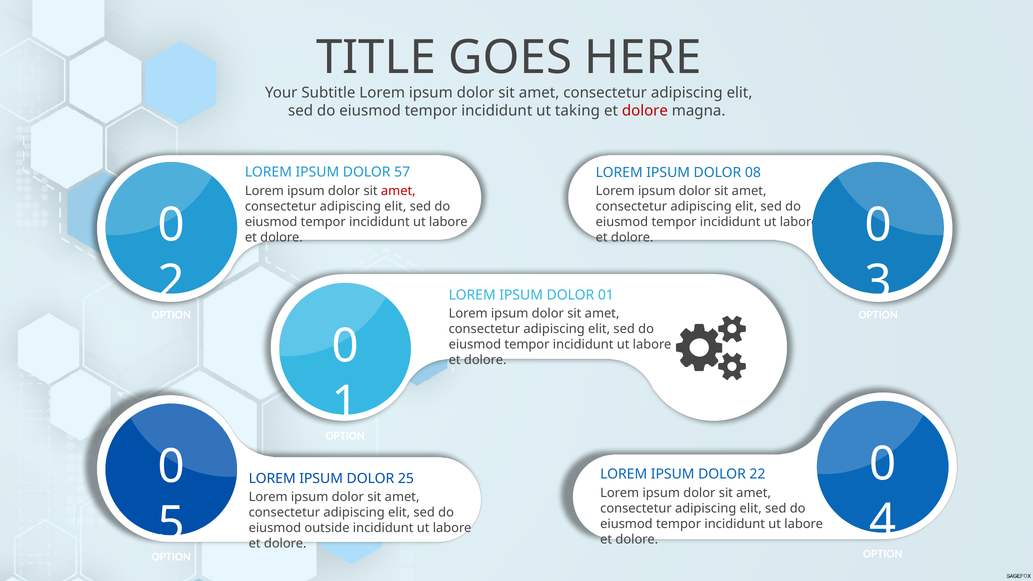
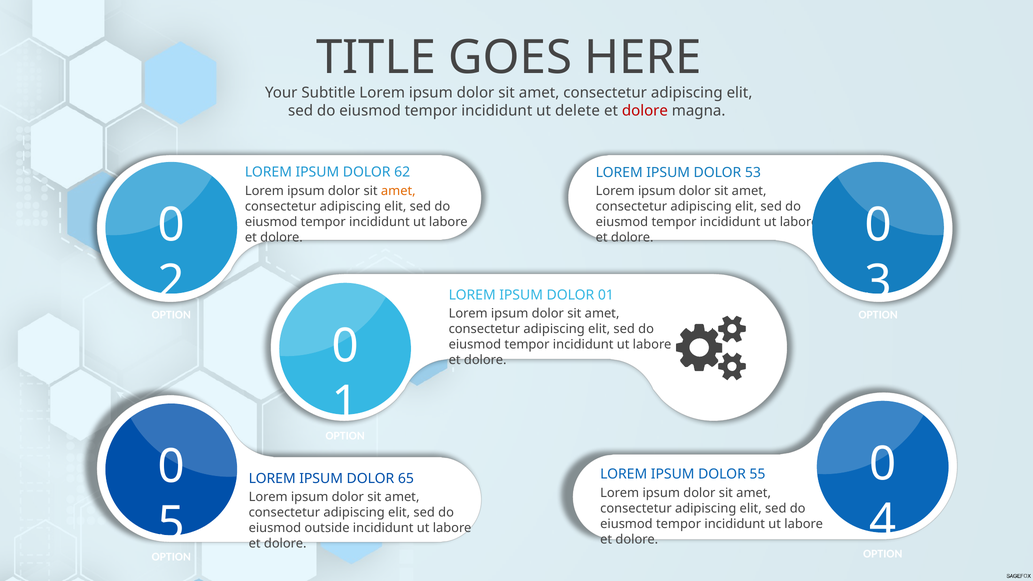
taking: taking -> delete
57: 57 -> 62
08: 08 -> 53
amet at (398, 191) colour: red -> orange
22: 22 -> 55
25: 25 -> 65
